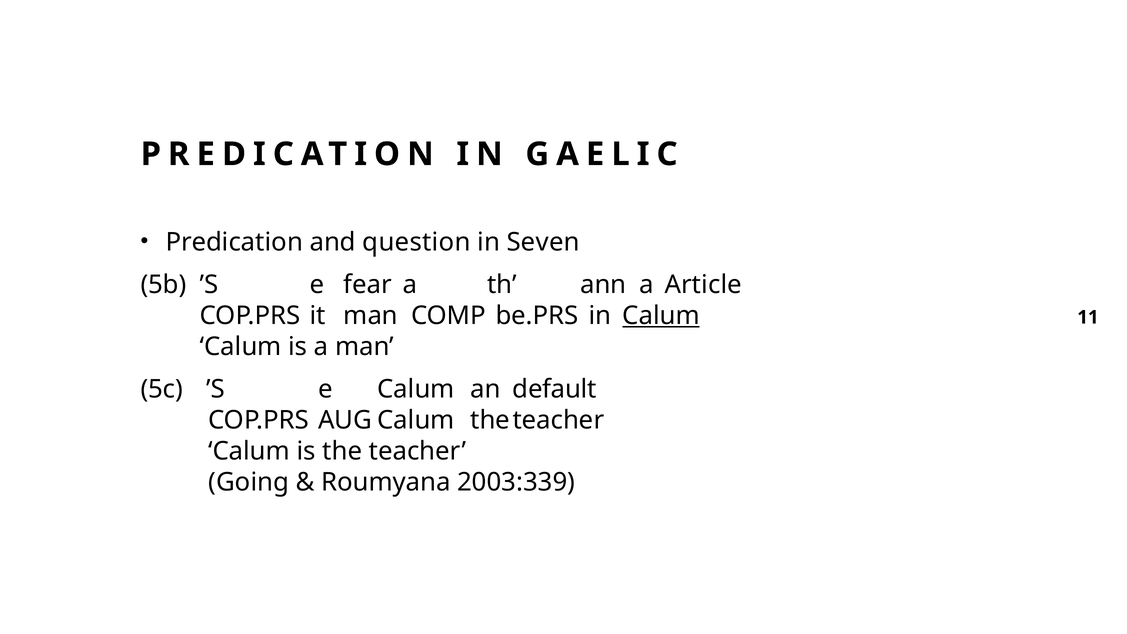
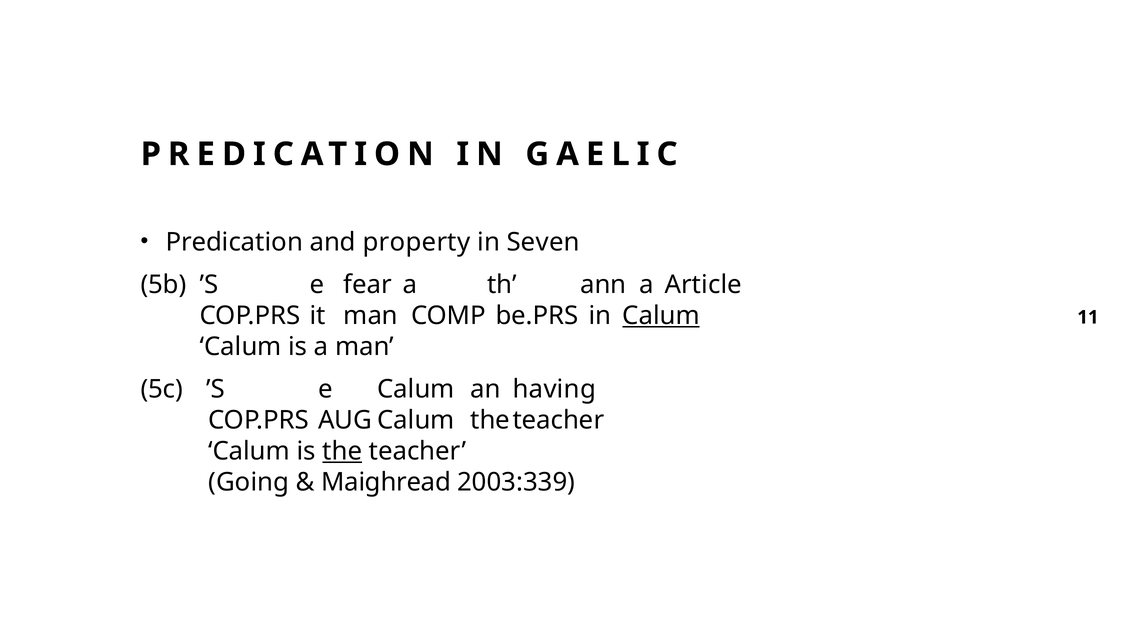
question: question -> property
default: default -> having
the underline: none -> present
Roumyana: Roumyana -> Maighread
